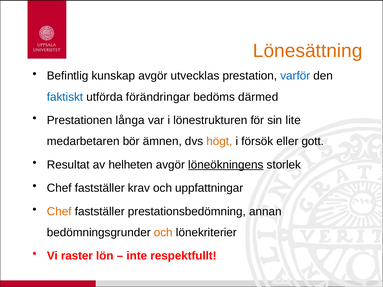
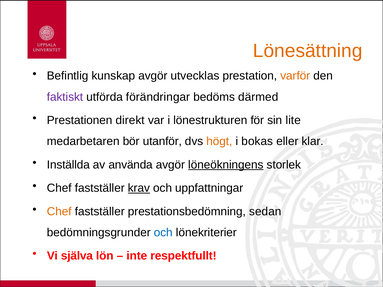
varför colour: blue -> orange
faktiskt colour: blue -> purple
långa: långa -> direkt
ämnen: ämnen -> utanför
försök: försök -> bokas
gott: gott -> klar
Resultat: Resultat -> Inställda
helheten: helheten -> använda
krav underline: none -> present
annan: annan -> sedan
och at (163, 233) colour: orange -> blue
raster: raster -> själva
